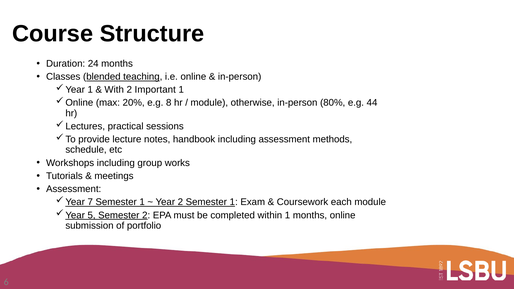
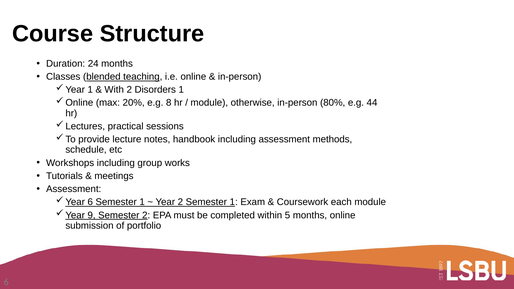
Important: Important -> Disorders
7 at (90, 202): 7 -> 6
5: 5 -> 9
within 1: 1 -> 5
